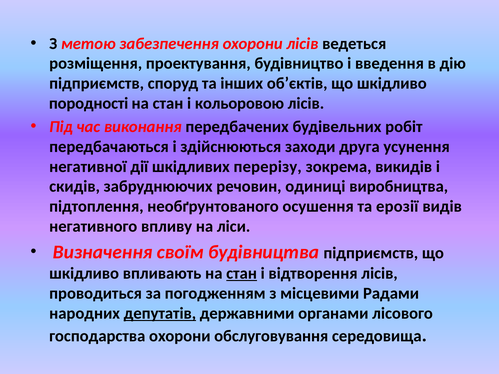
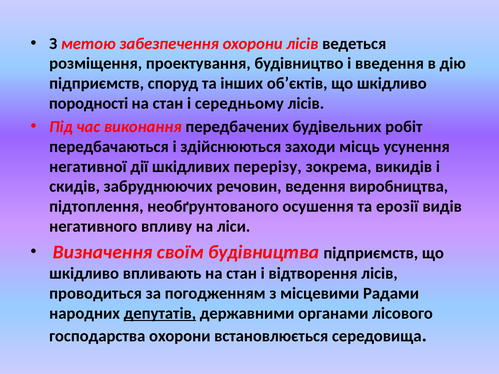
кольоровою: кольоровою -> середньому
друга: друга -> місць
одиниці: одиниці -> ведення
стан at (242, 274) underline: present -> none
обслуговування: обслуговування -> встановлюється
